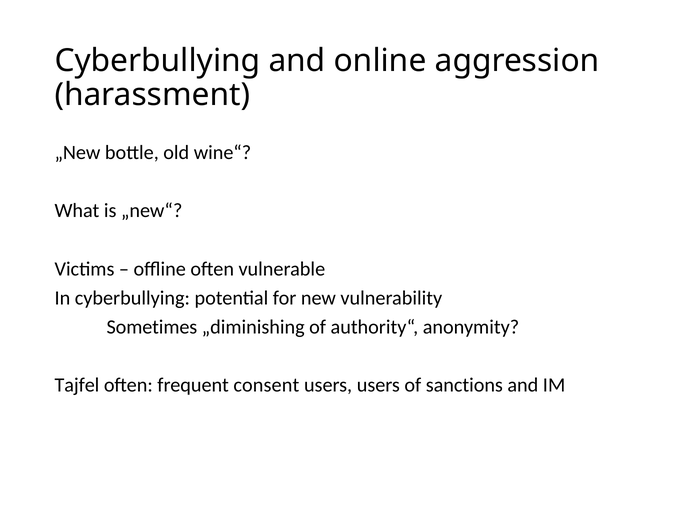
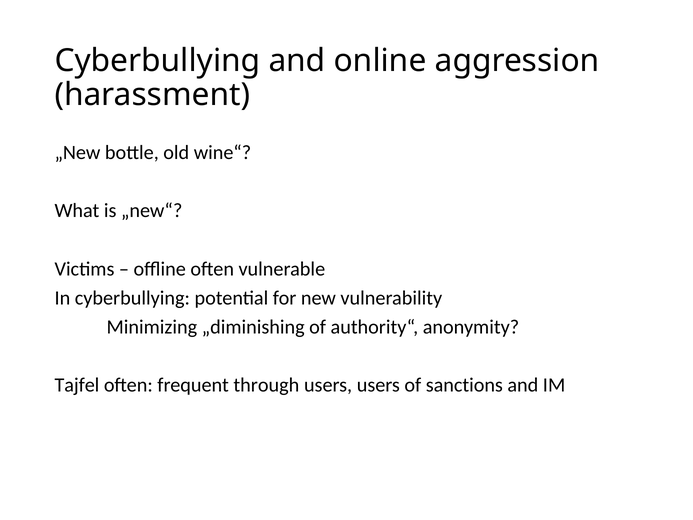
Sometimes: Sometimes -> Minimizing
consent: consent -> through
